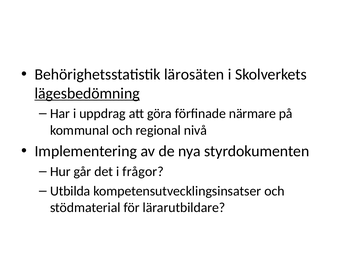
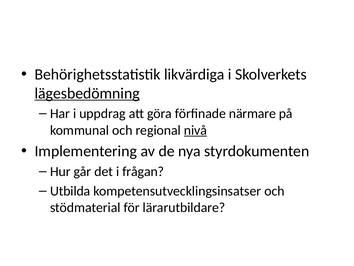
lärosäten: lärosäten -> likvärdiga
nivå underline: none -> present
frågor: frågor -> frågan
